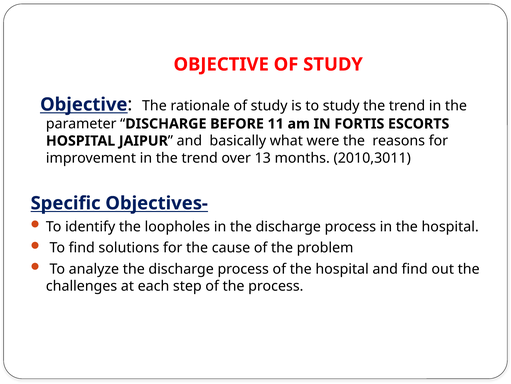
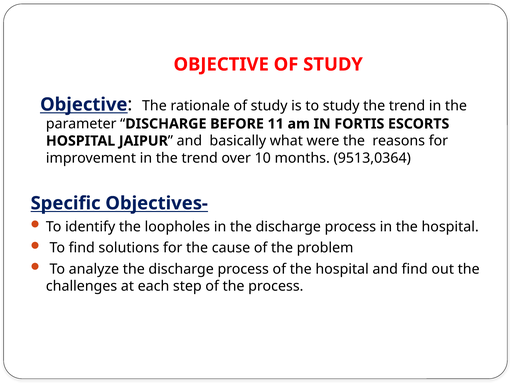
13: 13 -> 10
2010,3011: 2010,3011 -> 9513,0364
